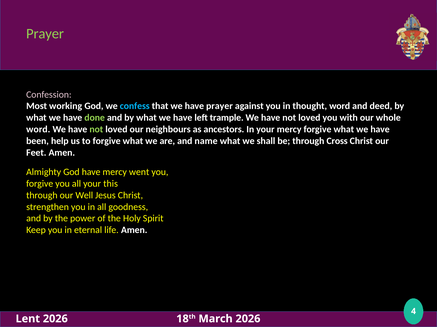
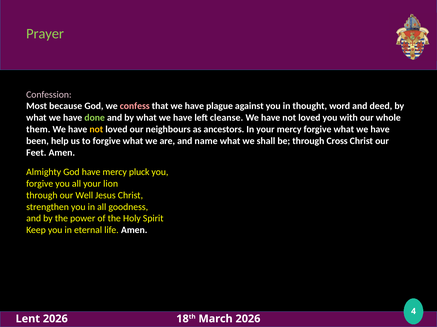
working: working -> because
confess colour: light blue -> pink
have prayer: prayer -> plague
trample: trample -> cleanse
word at (38, 130): word -> them
not at (96, 130) colour: light green -> yellow
went: went -> pluck
this: this -> lion
